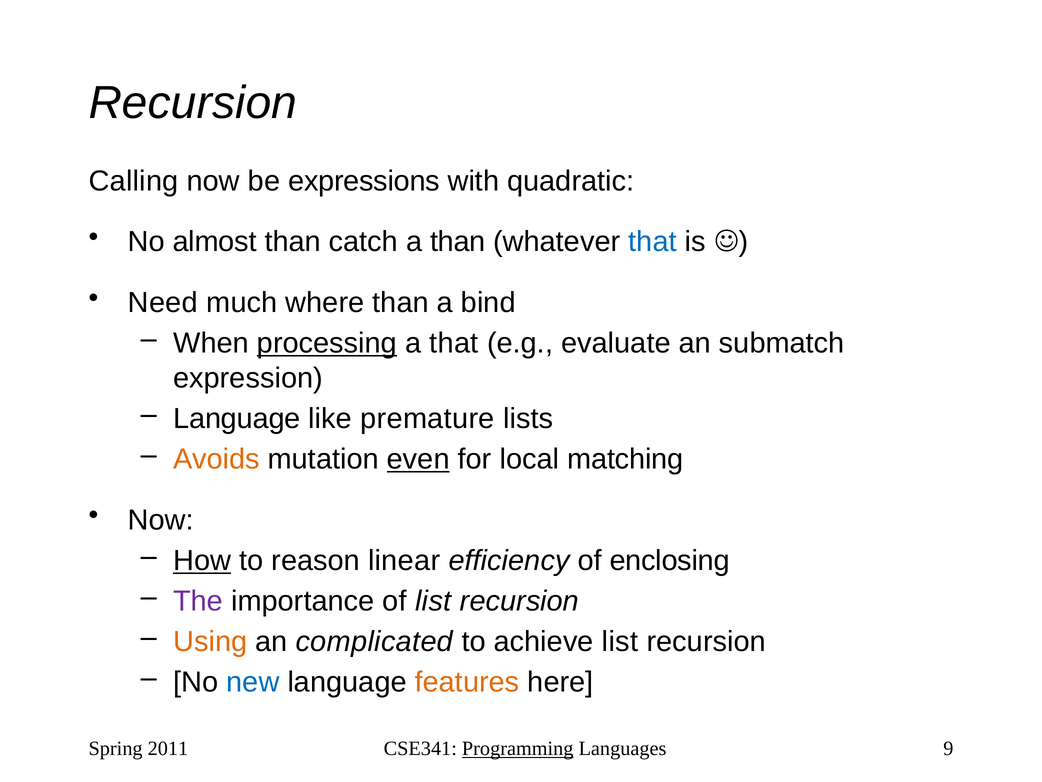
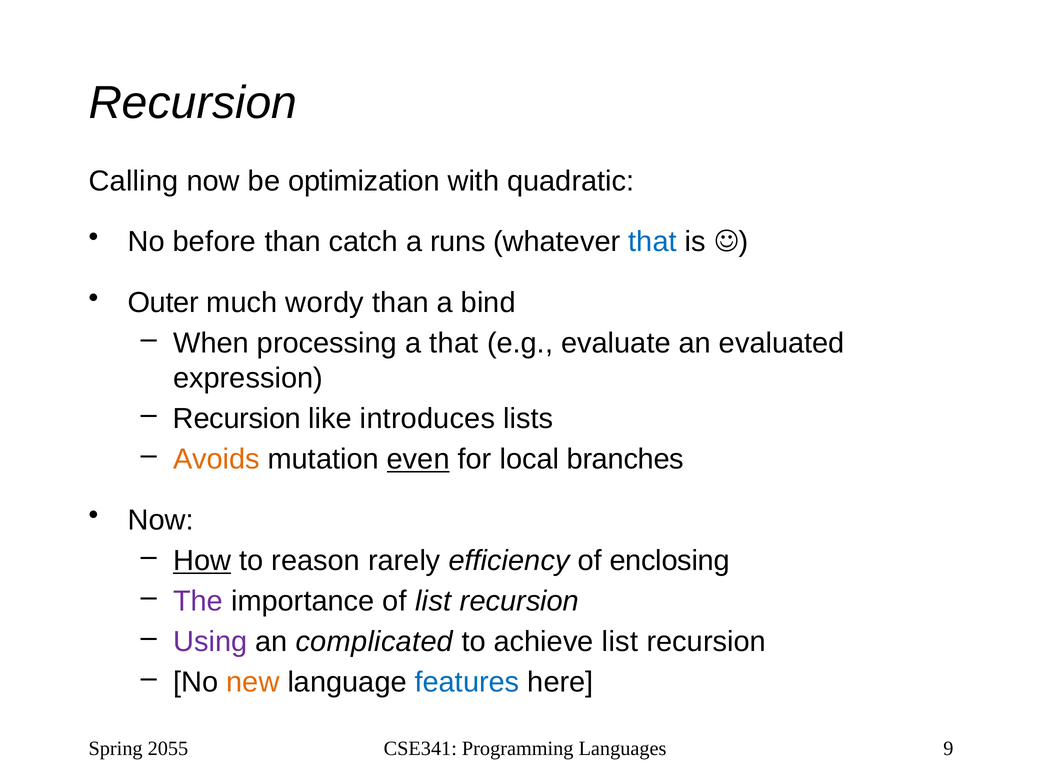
expressions: expressions -> optimization
almost: almost -> before
a than: than -> runs
Need: Need -> Outer
where: where -> wordy
processing underline: present -> none
submatch: submatch -> evaluated
Language at (237, 418): Language -> Recursion
premature: premature -> introduces
matching: matching -> branches
linear: linear -> rarely
Using colour: orange -> purple
new colour: blue -> orange
features colour: orange -> blue
2011: 2011 -> 2055
Programming underline: present -> none
